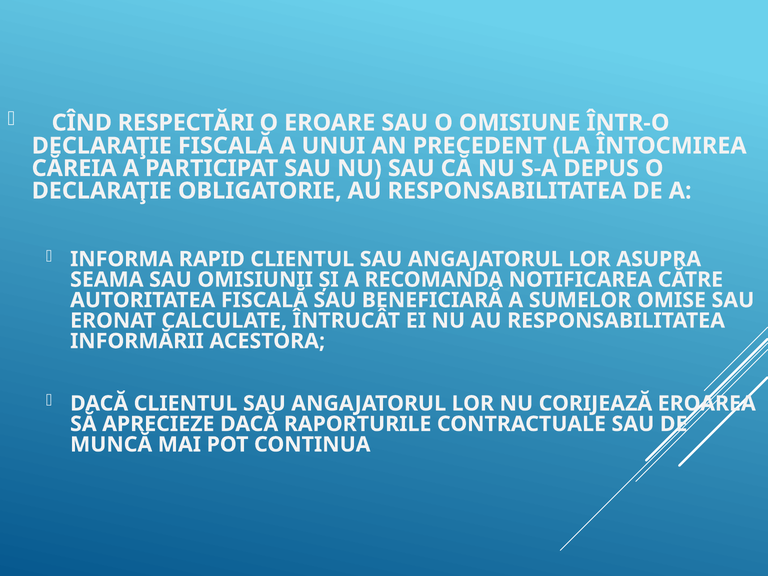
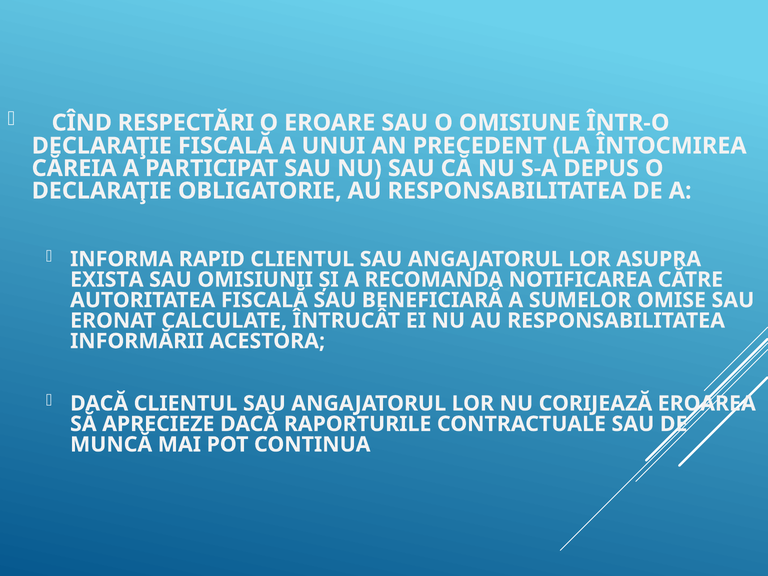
SEAMA: SEAMA -> EXISTA
